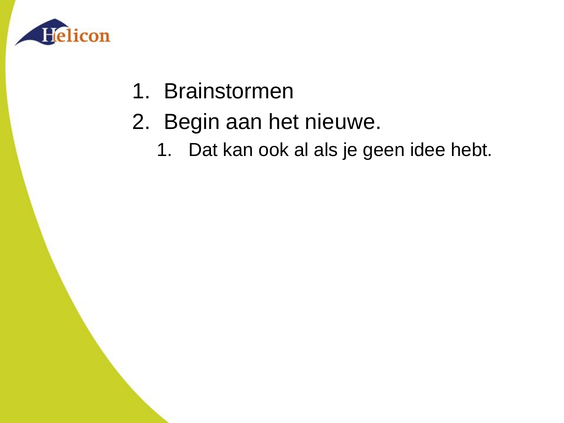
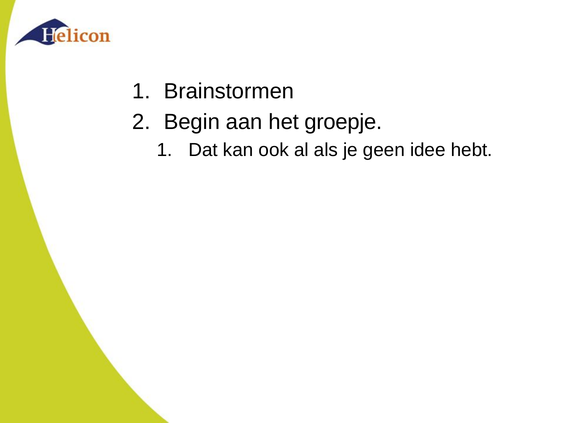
nieuwe: nieuwe -> groepje
